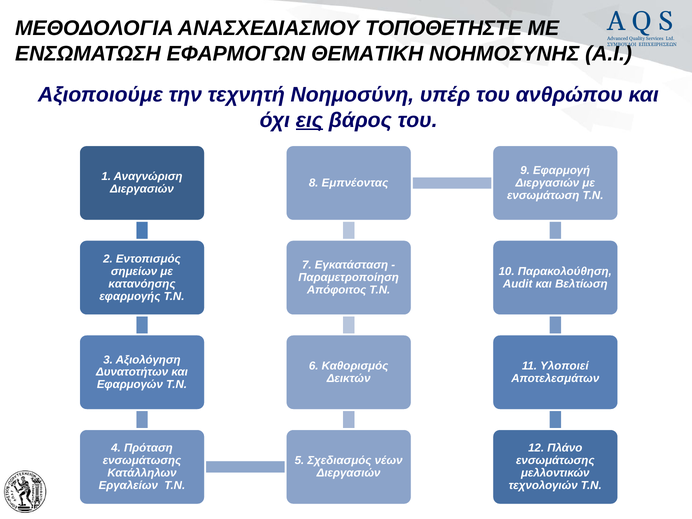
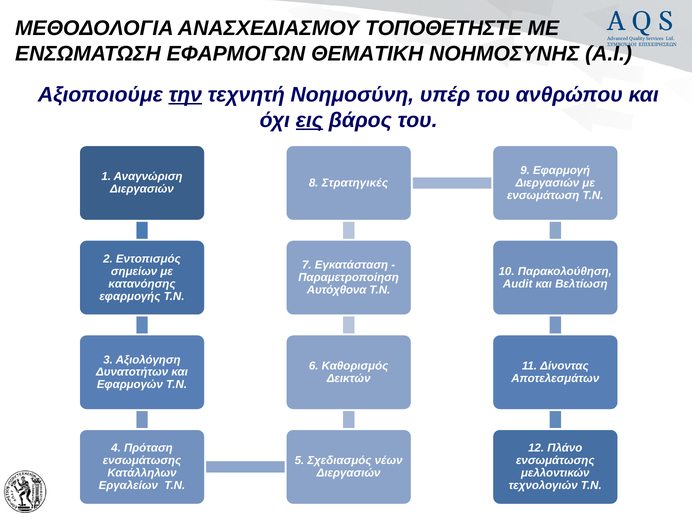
την underline: none -> present
Εμπνέοντας: Εμπνέοντας -> Στρατηγικές
Απόφοιτος: Απόφοιτος -> Αυτόχθονα
Υλοποιεί: Υλοποιεί -> Δίνοντας
